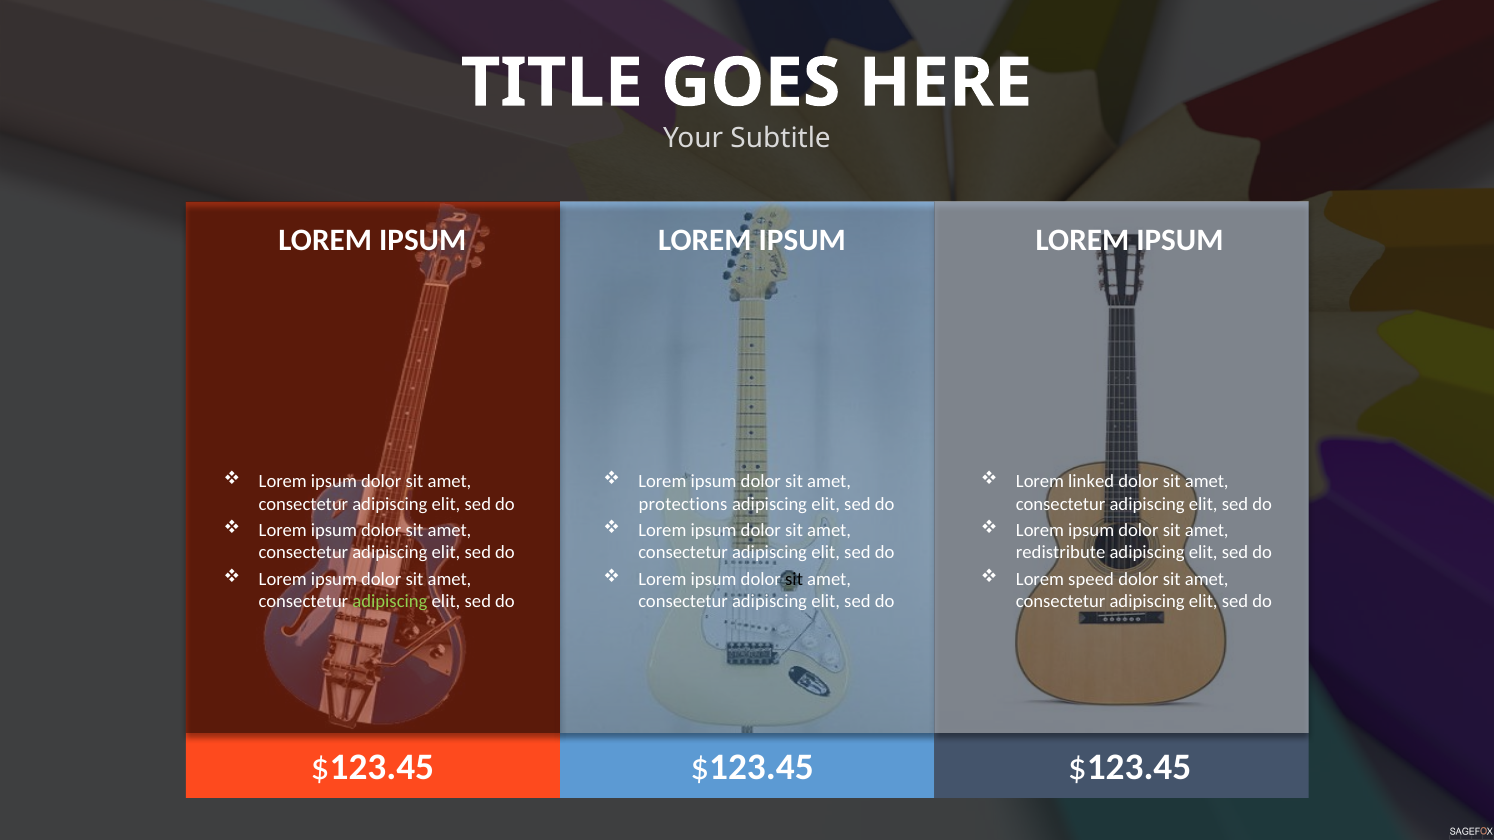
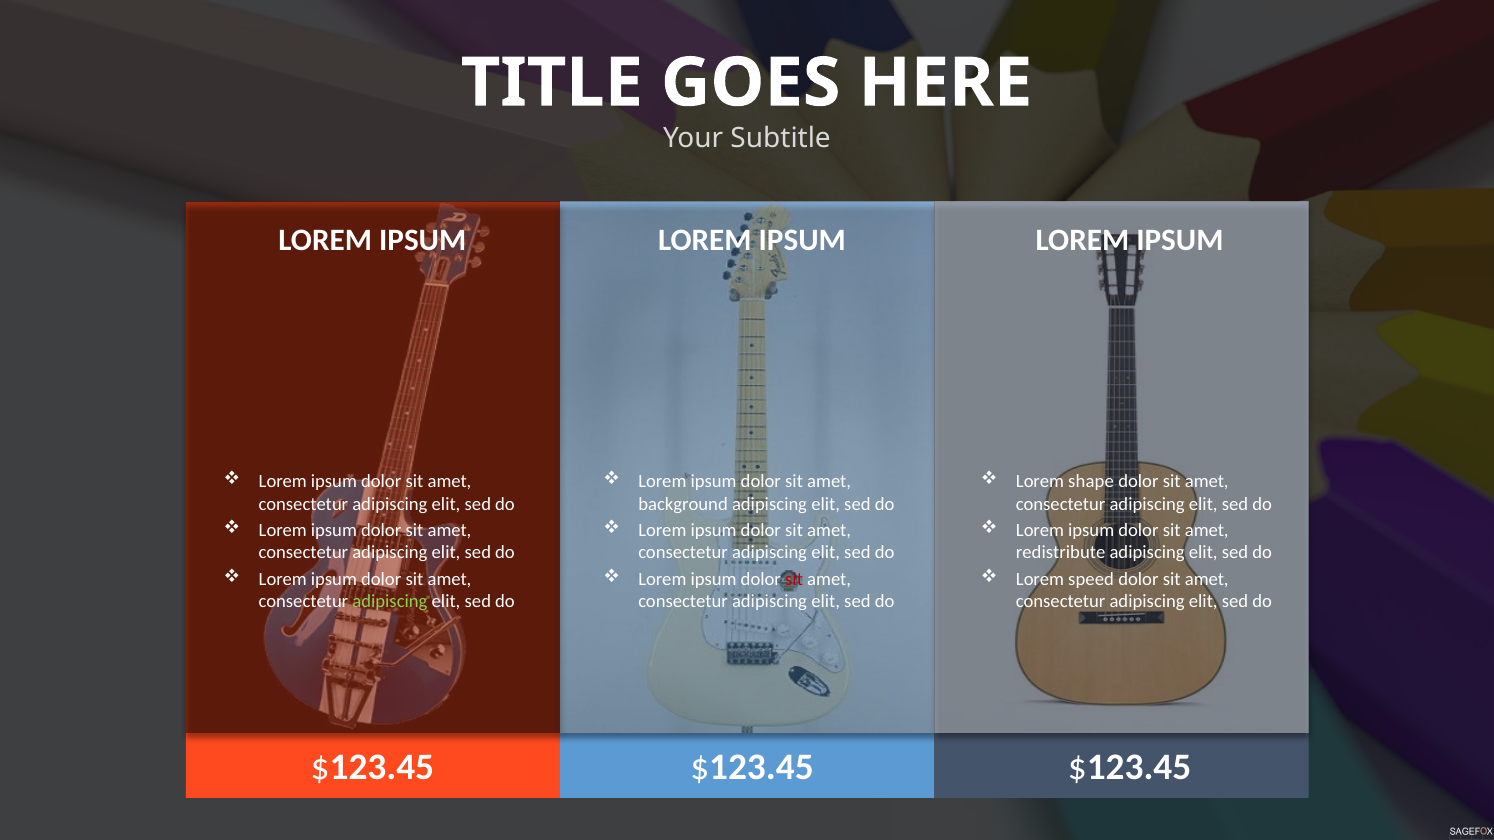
linked: linked -> shape
protections: protections -> background
sit at (794, 579) colour: black -> red
